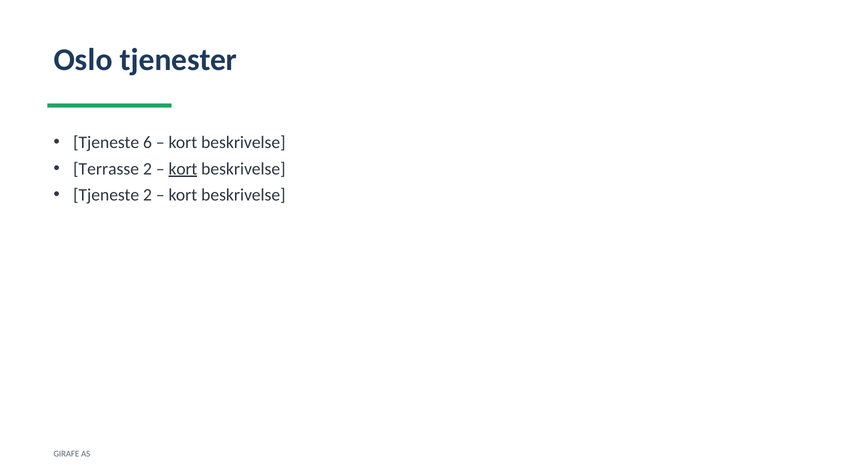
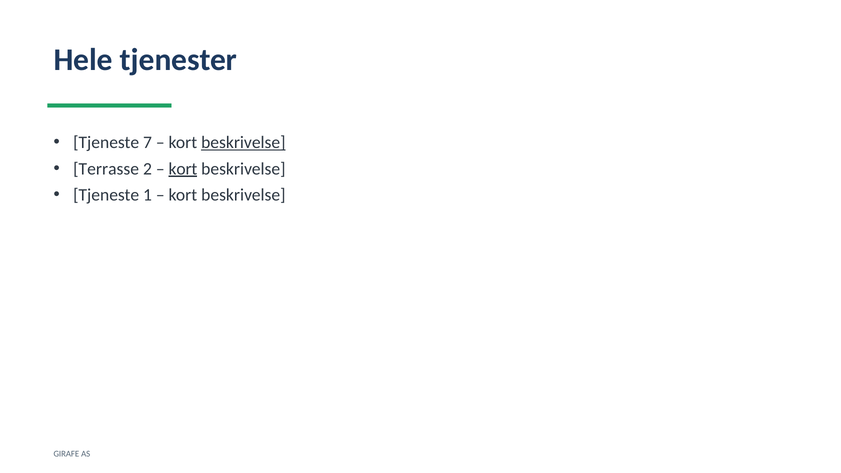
Oslo: Oslo -> Hele
6: 6 -> 7
beskrivelse at (243, 142) underline: none -> present
Tjeneste 2: 2 -> 1
